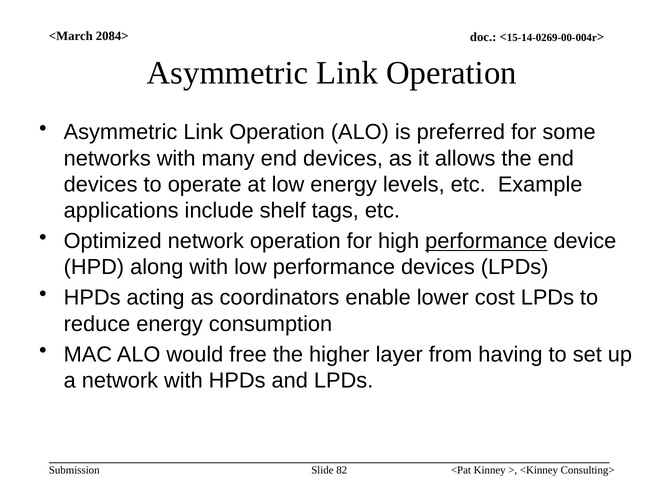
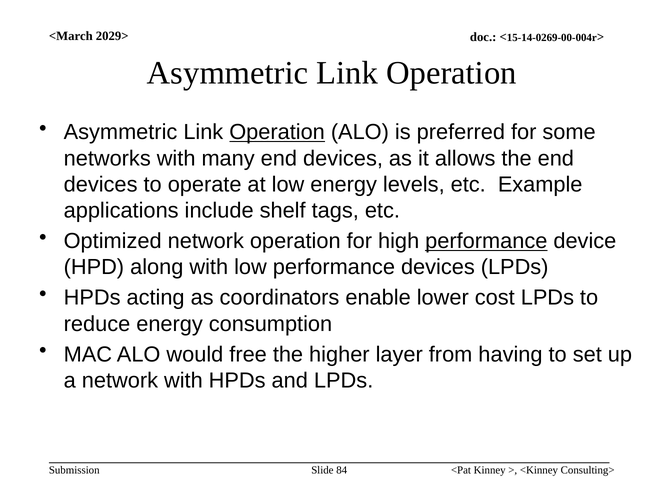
2084>: 2084> -> 2029>
Operation at (277, 132) underline: none -> present
82: 82 -> 84
